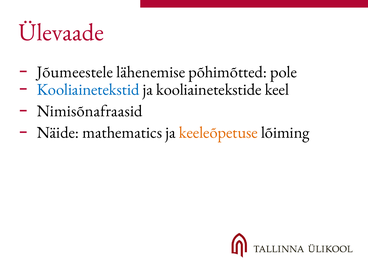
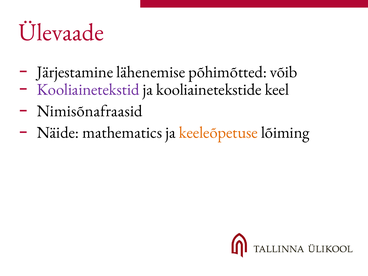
Jõumeestele: Jõumeestele -> Järjestamine
pole: pole -> võib
Kooliainetekstid colour: blue -> purple
